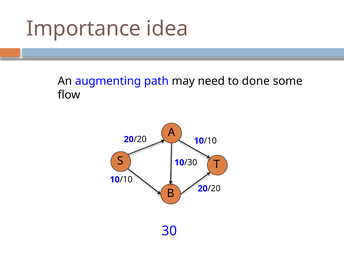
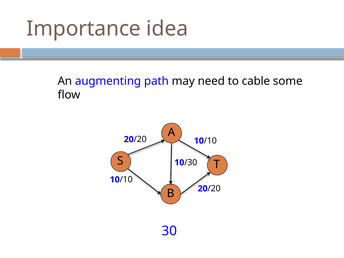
done: done -> cable
